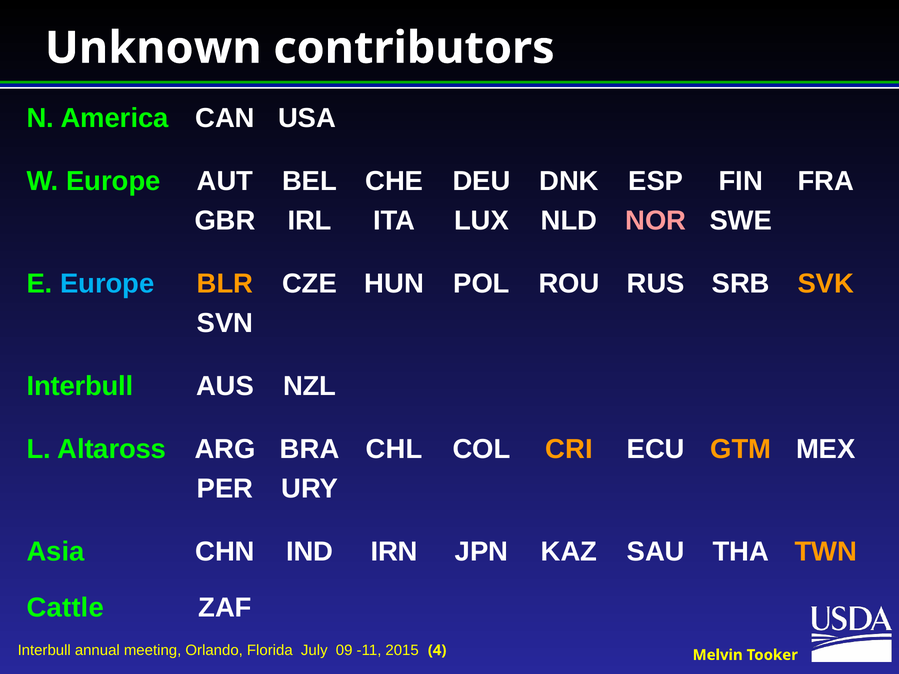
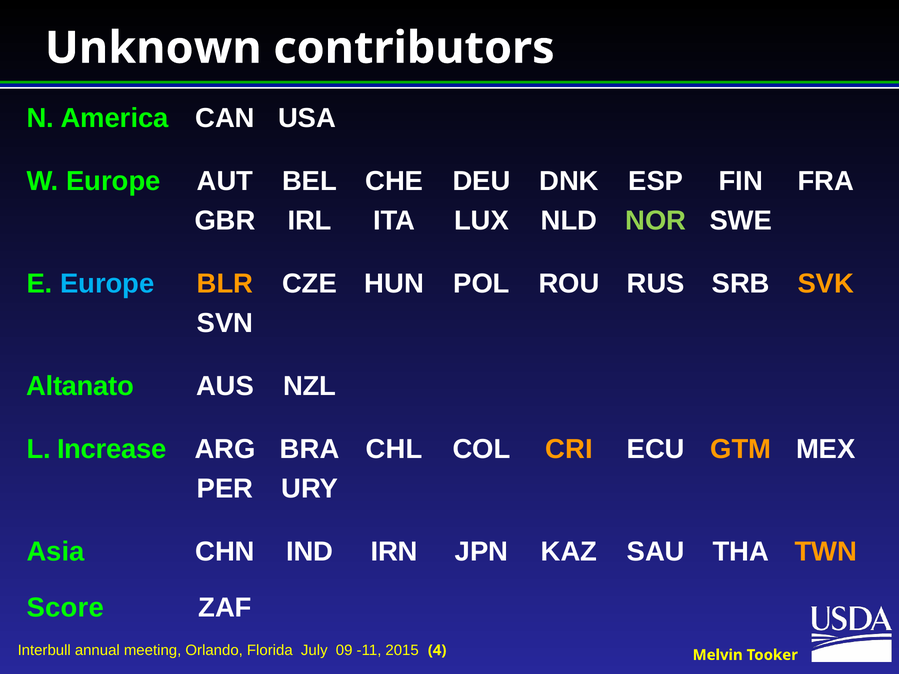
NOR colour: pink -> light green
Interbull at (80, 386): Interbull -> Altanato
Altaross: Altaross -> Increase
Cattle: Cattle -> Score
